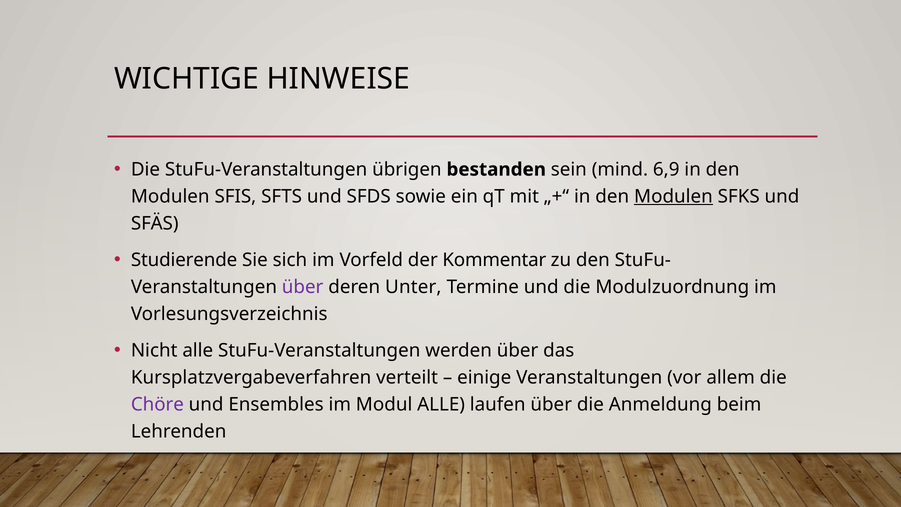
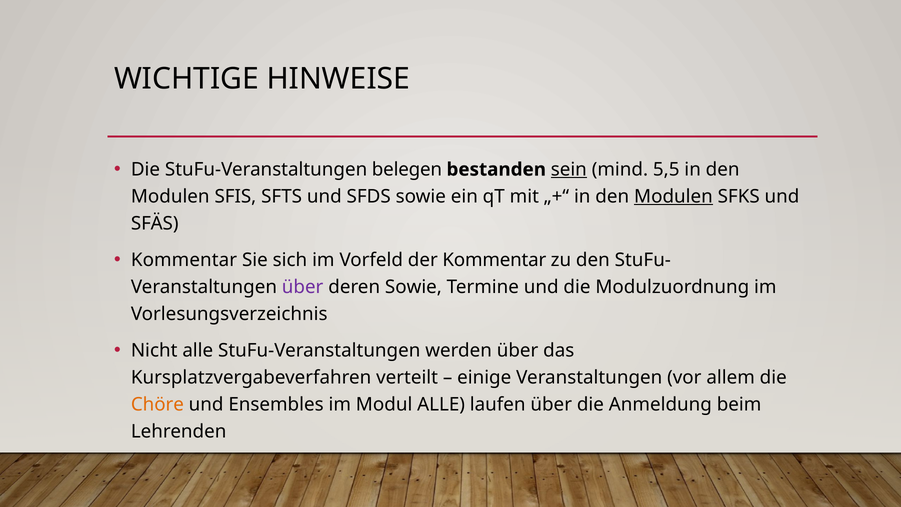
übrigen: übrigen -> belegen
sein underline: none -> present
6,9: 6,9 -> 5,5
Studierende at (184, 260): Studierende -> Kommentar
deren Unter: Unter -> Sowie
Chöre colour: purple -> orange
